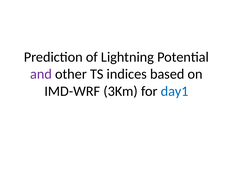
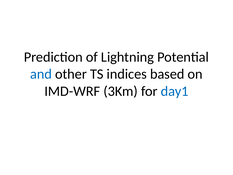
and colour: purple -> blue
